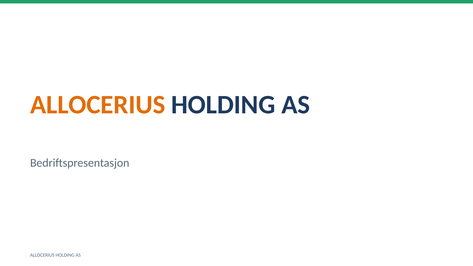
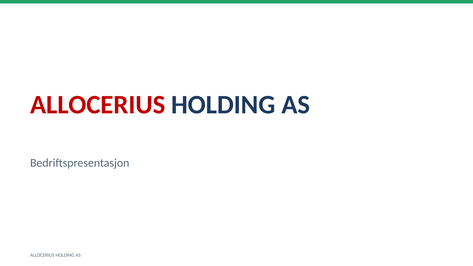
ALLOCERIUS at (98, 105) colour: orange -> red
